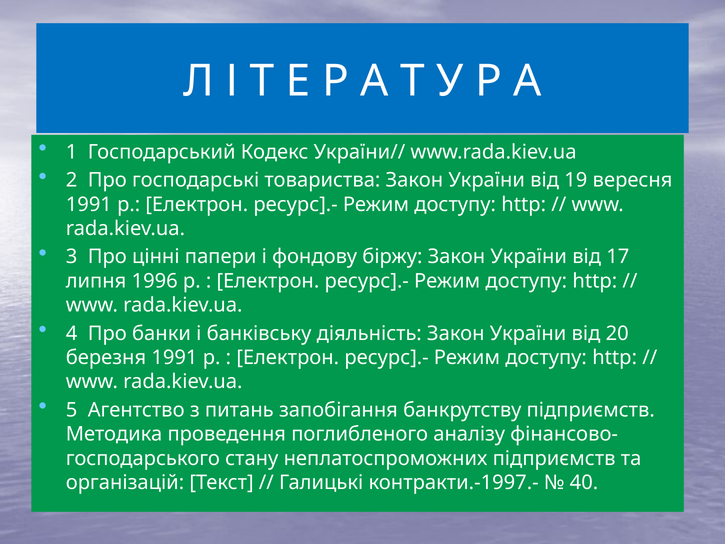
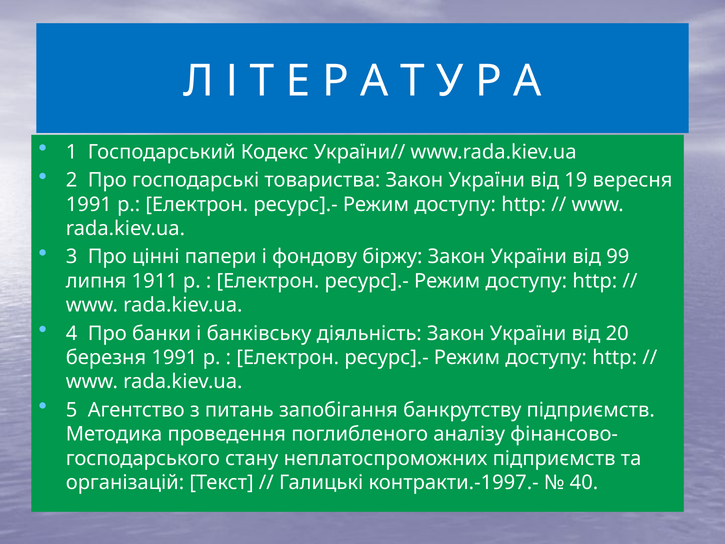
17: 17 -> 99
1996: 1996 -> 1911
